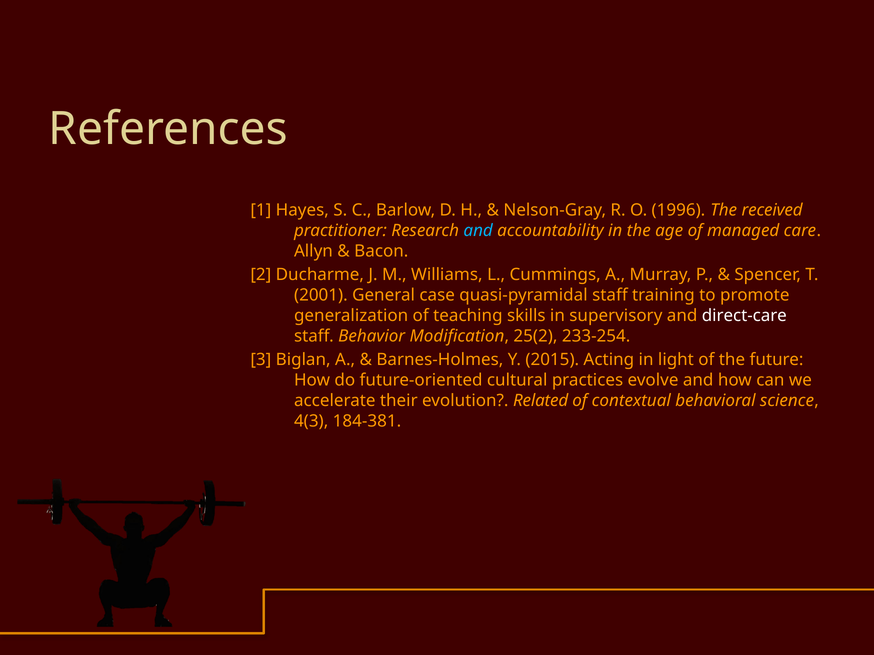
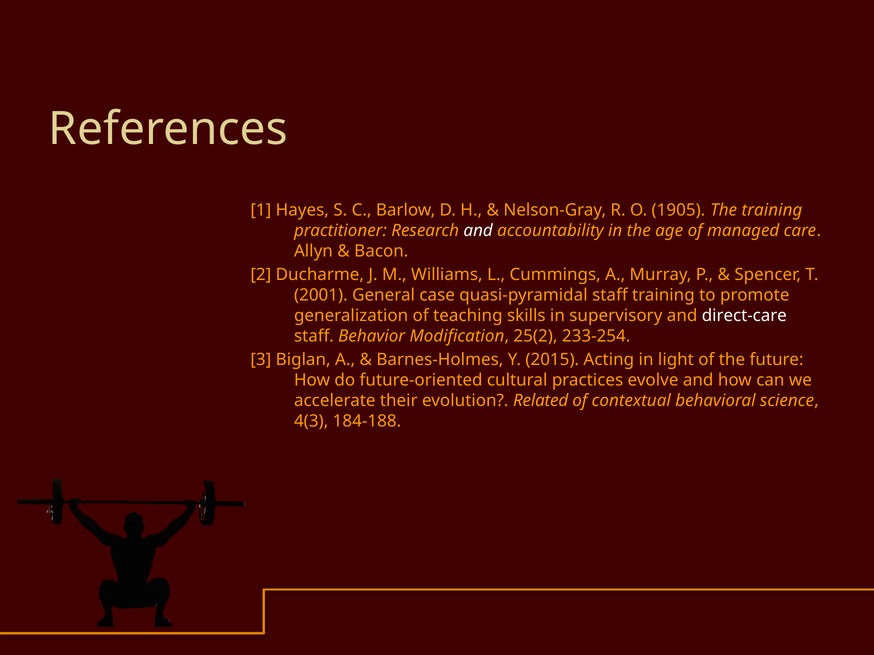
1996: 1996 -> 1905
The received: received -> training
and at (478, 231) colour: light blue -> white
184-381: 184-381 -> 184-188
